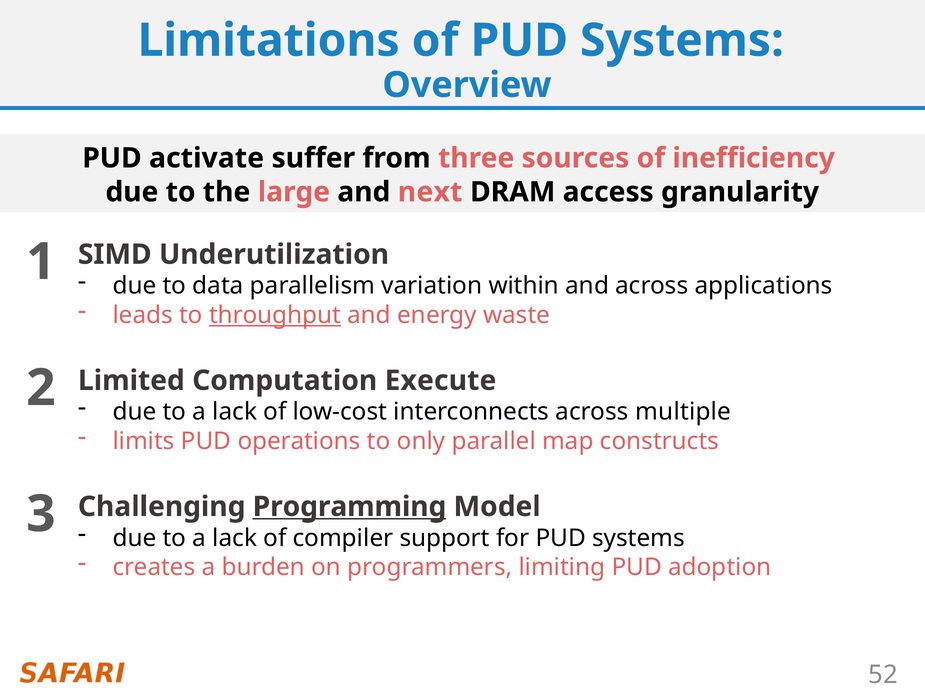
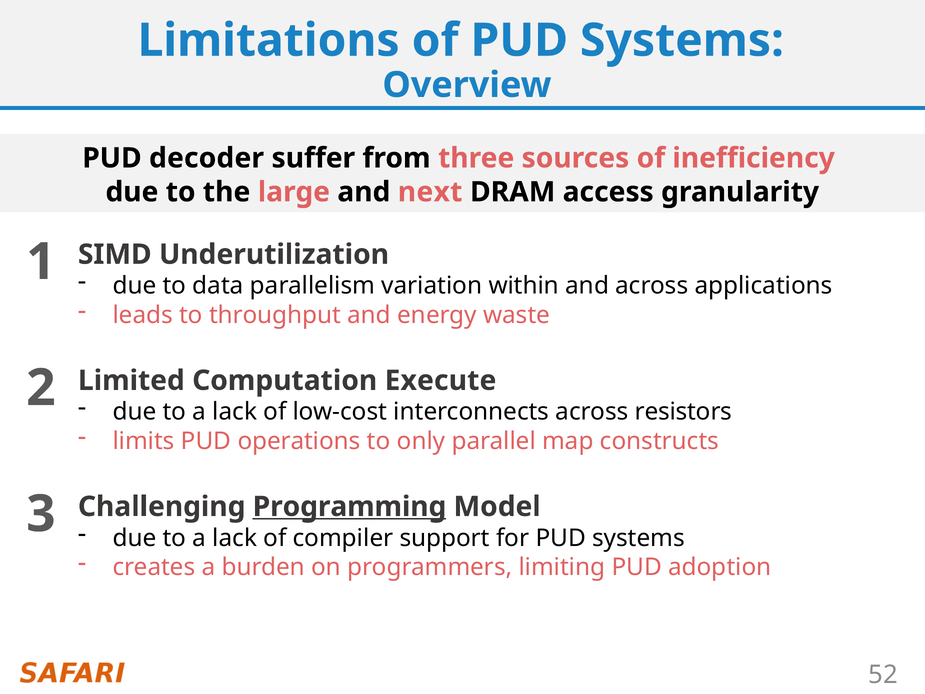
activate: activate -> decoder
throughput underline: present -> none
multiple: multiple -> resistors
